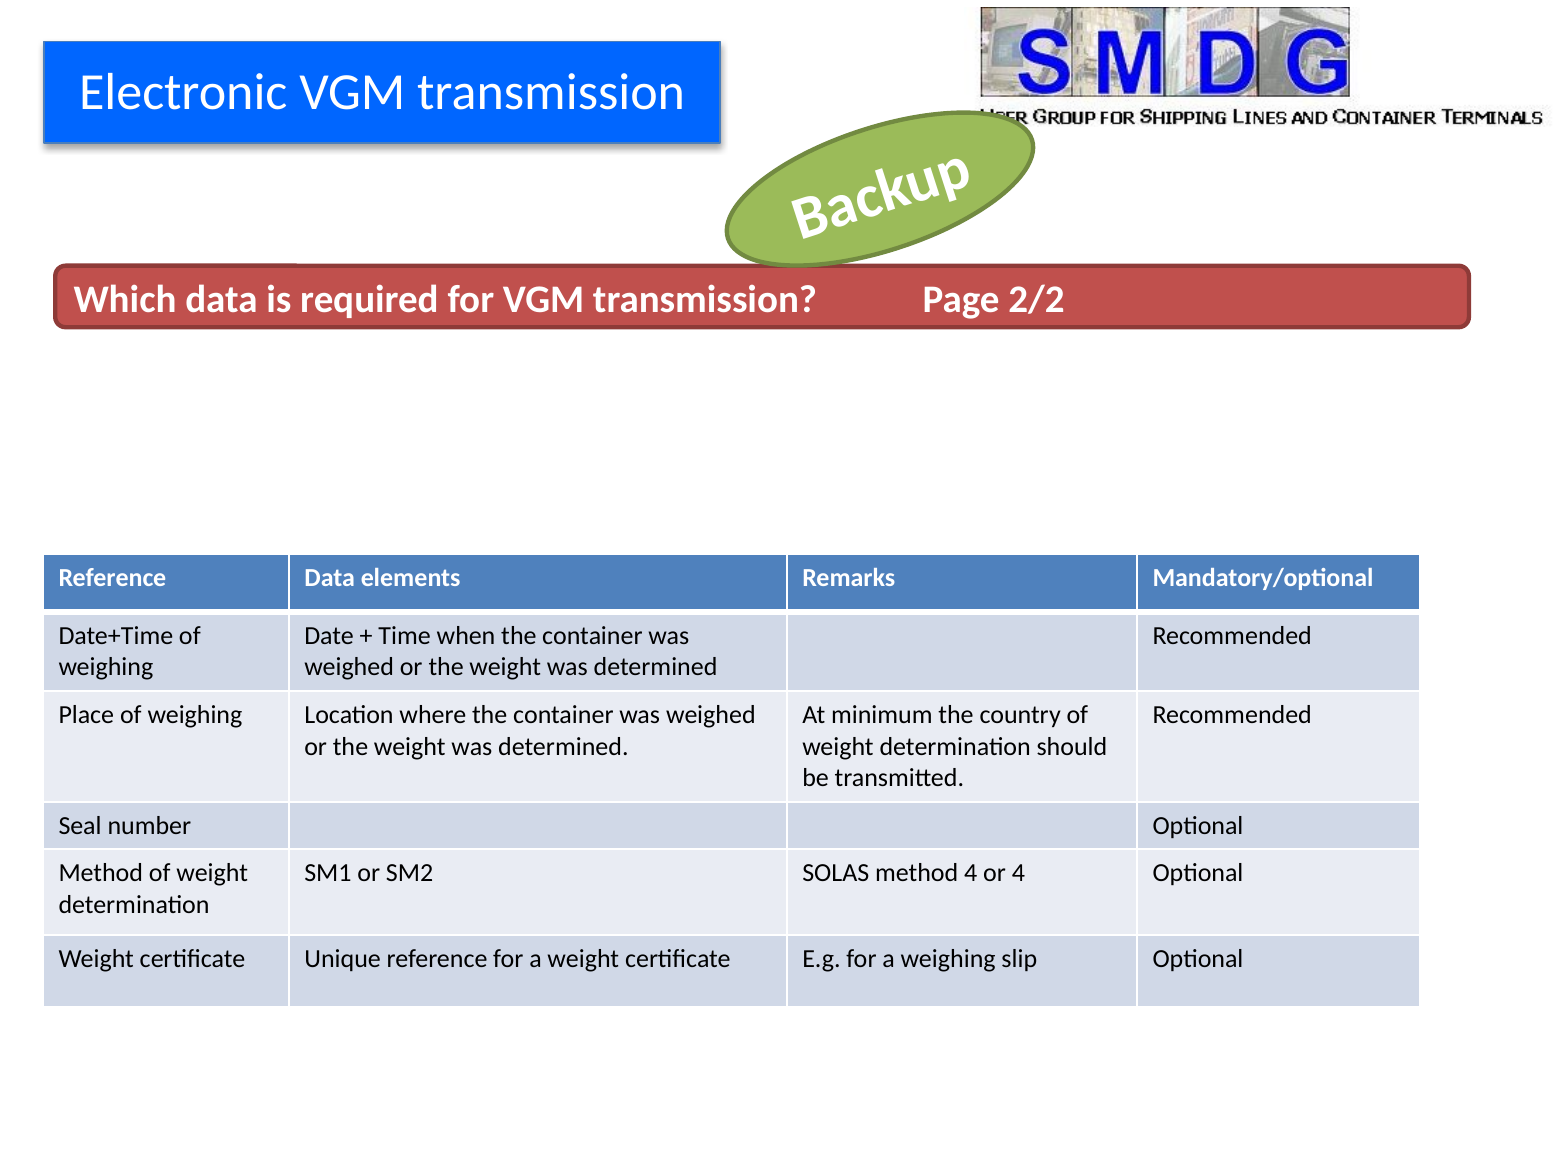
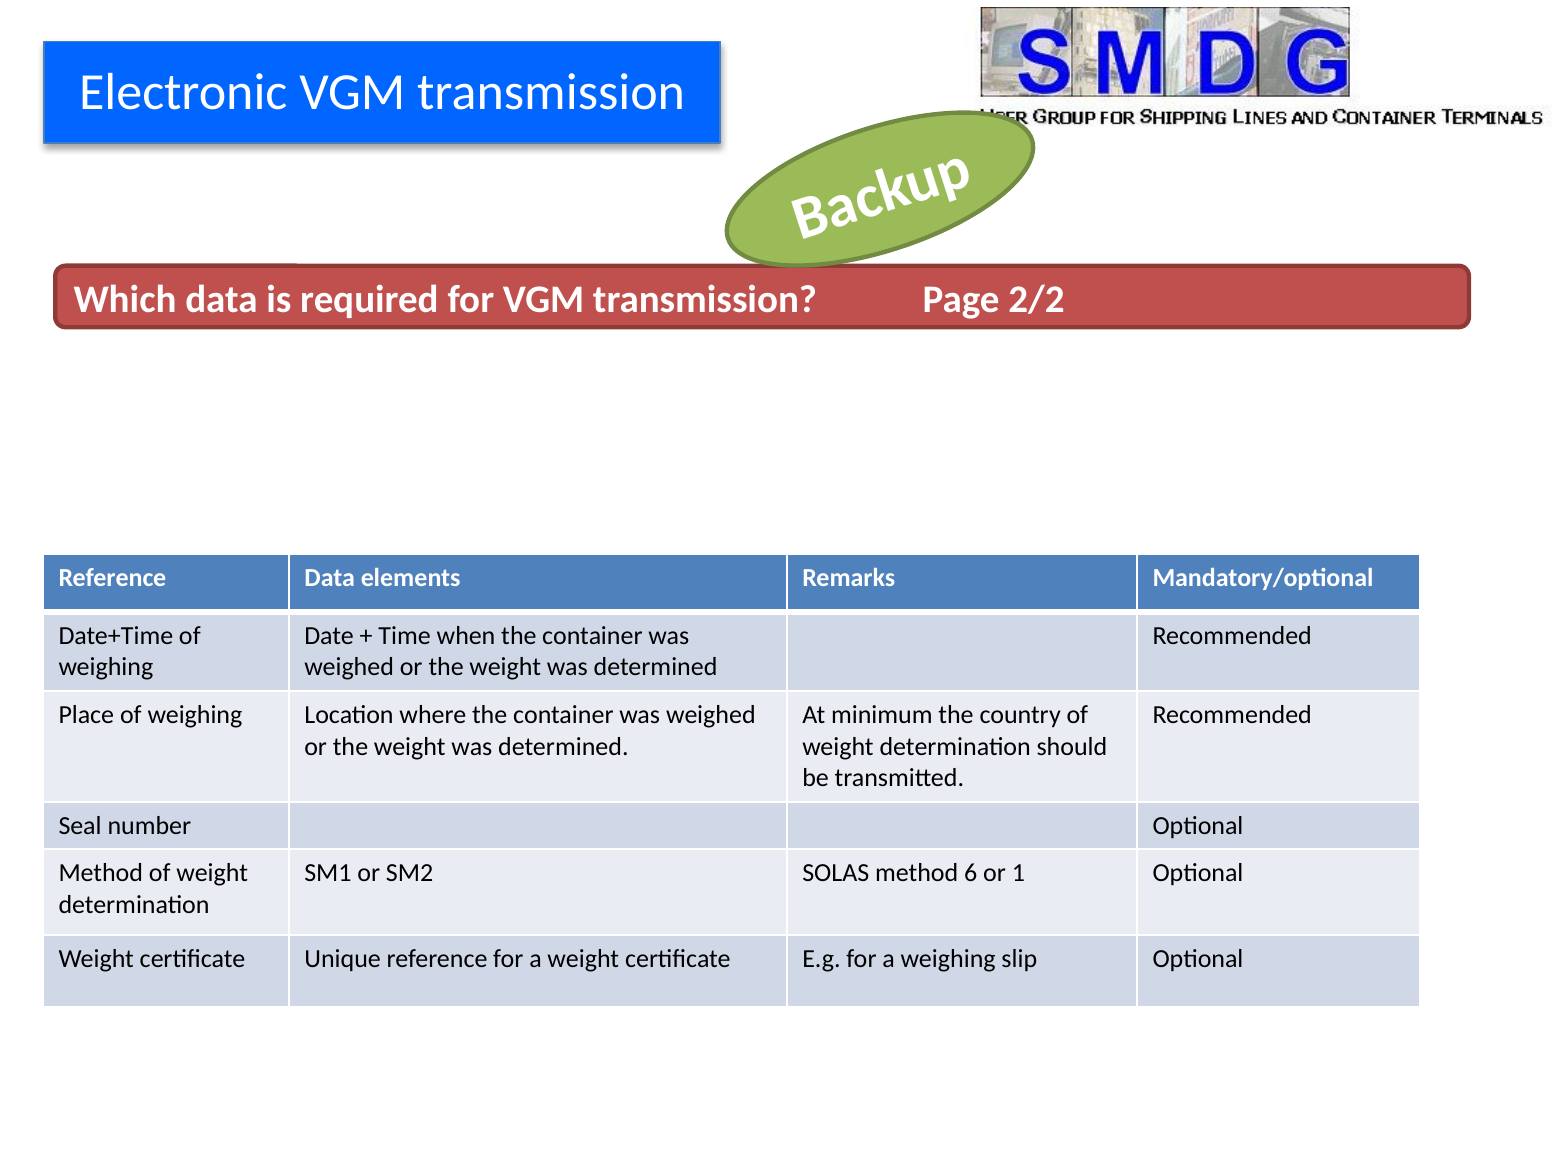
method 4: 4 -> 6
or 4: 4 -> 1
